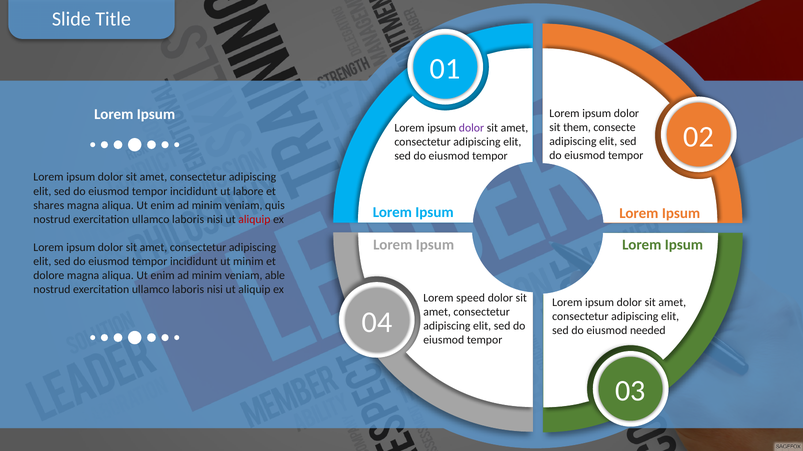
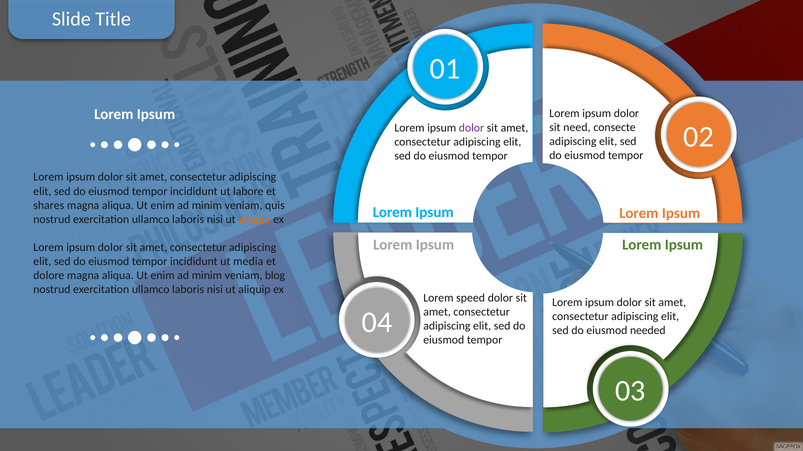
them: them -> need
aliquip at (254, 220) colour: red -> orange
ut minim: minim -> media
able: able -> blog
